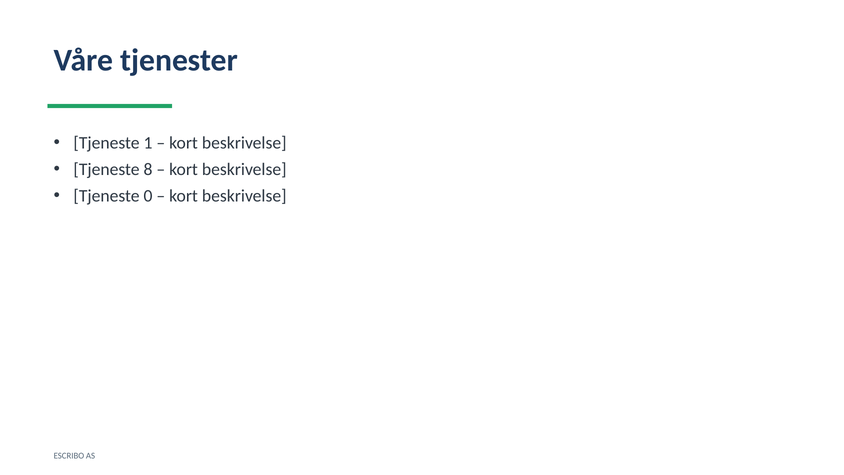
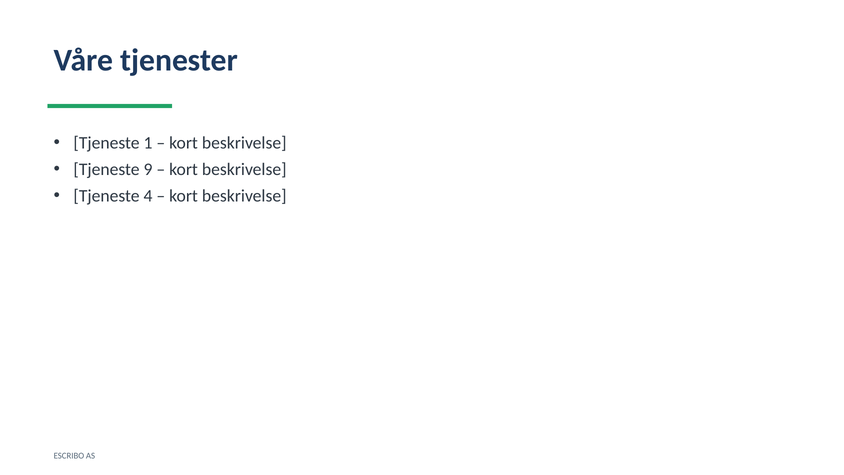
8: 8 -> 9
0: 0 -> 4
